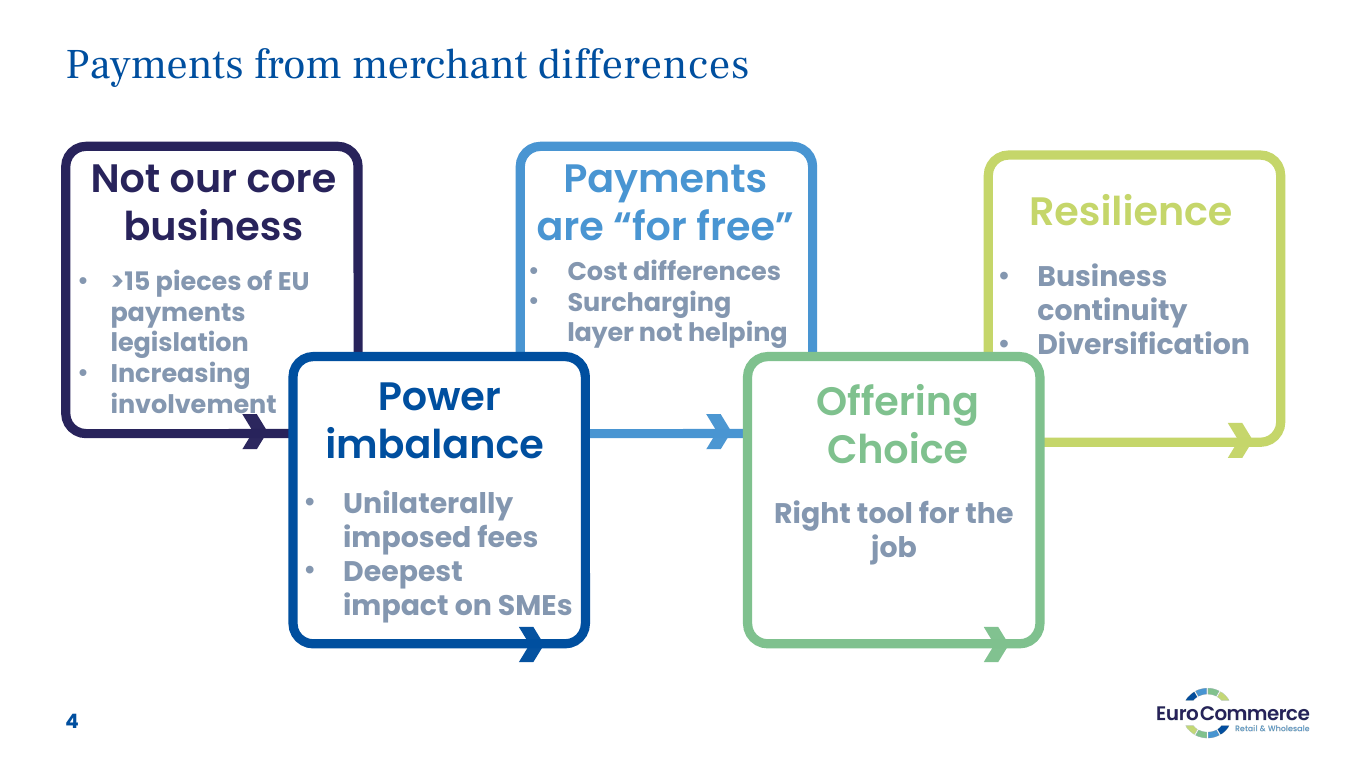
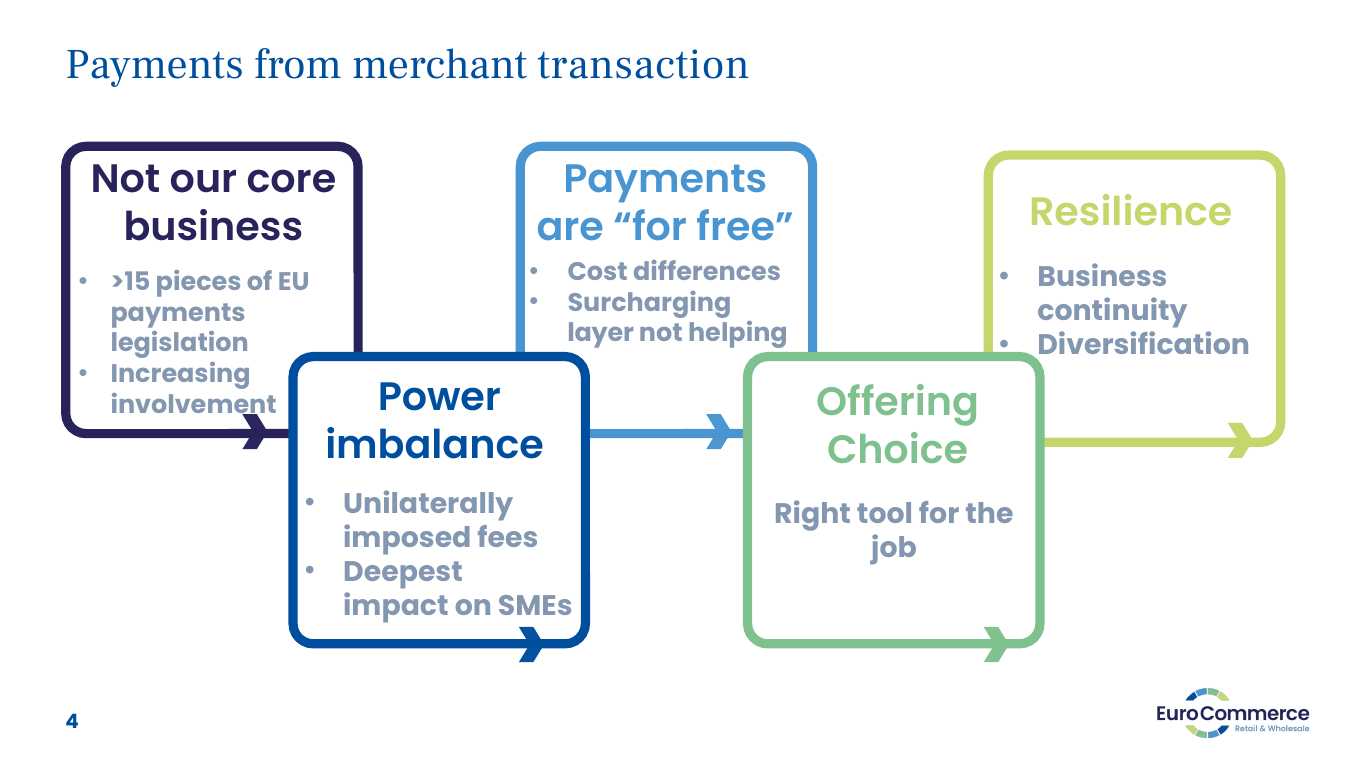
merchant differences: differences -> transaction
